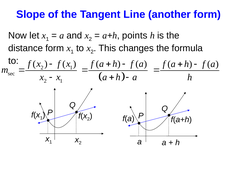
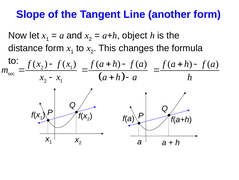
points: points -> object
